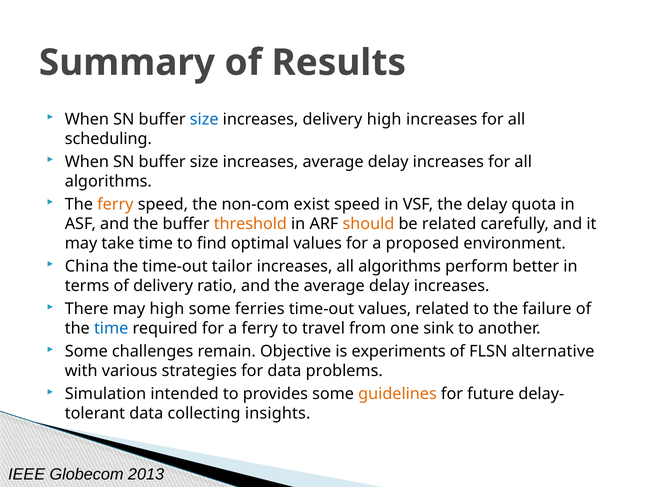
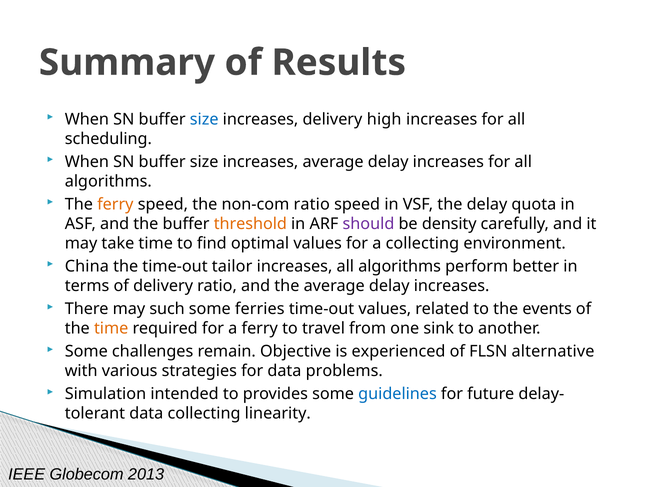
non-com exist: exist -> ratio
should colour: orange -> purple
be related: related -> density
a proposed: proposed -> collecting
may high: high -> such
failure: failure -> events
time at (111, 328) colour: blue -> orange
experiments: experiments -> experienced
guidelines colour: orange -> blue
insights: insights -> linearity
